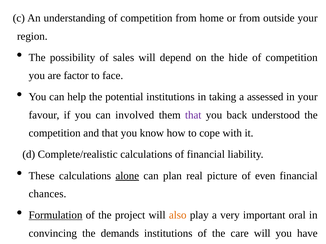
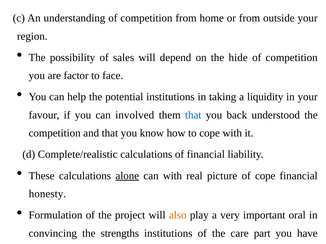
assessed: assessed -> liquidity
that at (193, 115) colour: purple -> blue
can plan: plan -> with
of even: even -> cope
chances: chances -> honesty
Formulation underline: present -> none
demands: demands -> strengths
care will: will -> part
